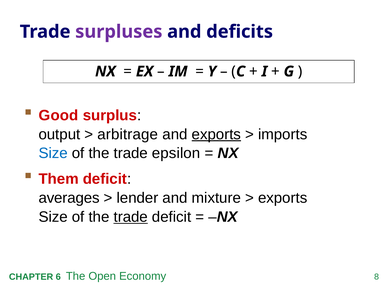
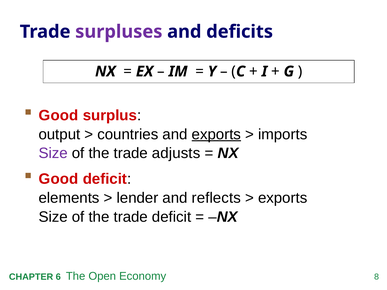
arbitrage: arbitrage -> countries
Size at (53, 153) colour: blue -> purple
epsilon: epsilon -> adjusts
Them at (59, 179): Them -> Good
averages: averages -> elements
mixture: mixture -> reflects
trade at (131, 217) underline: present -> none
